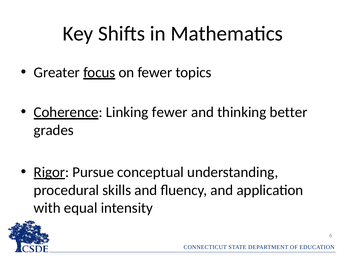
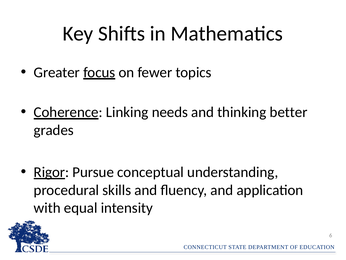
Linking fewer: fewer -> needs
